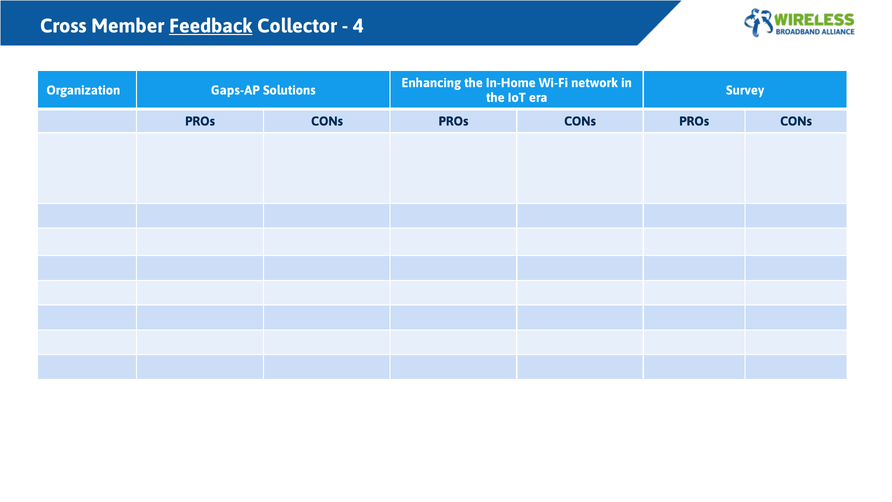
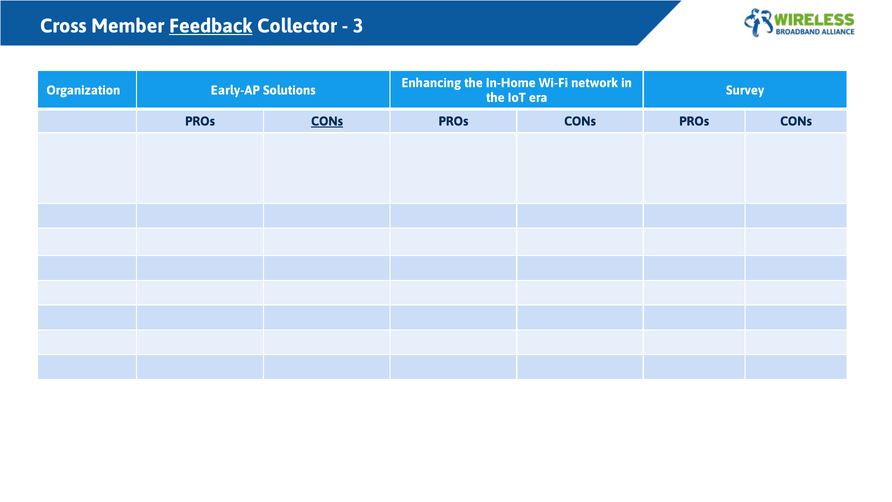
4: 4 -> 3
Gaps-AP: Gaps-AP -> Early-AP
CONs at (327, 121) underline: none -> present
